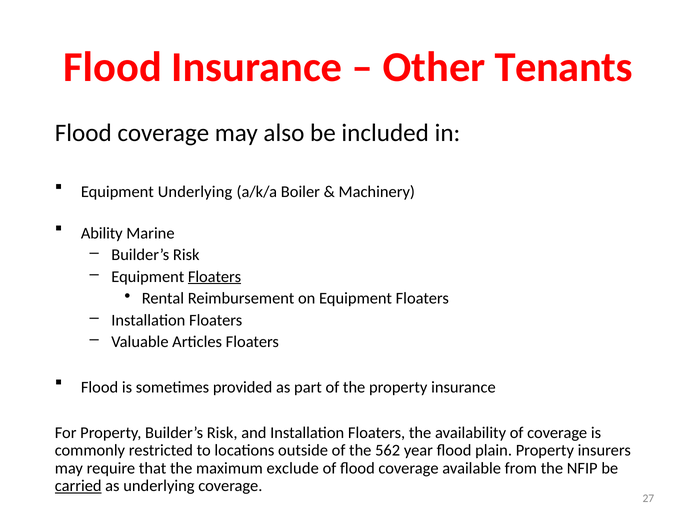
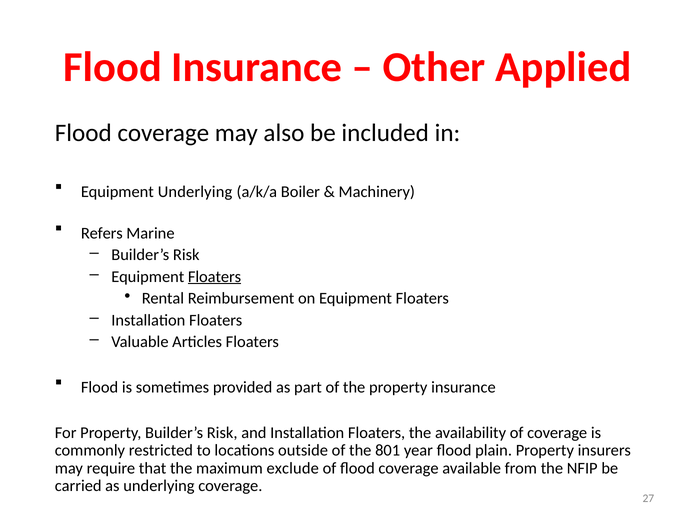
Tenants: Tenants -> Applied
Ability: Ability -> Refers
562: 562 -> 801
carried underline: present -> none
